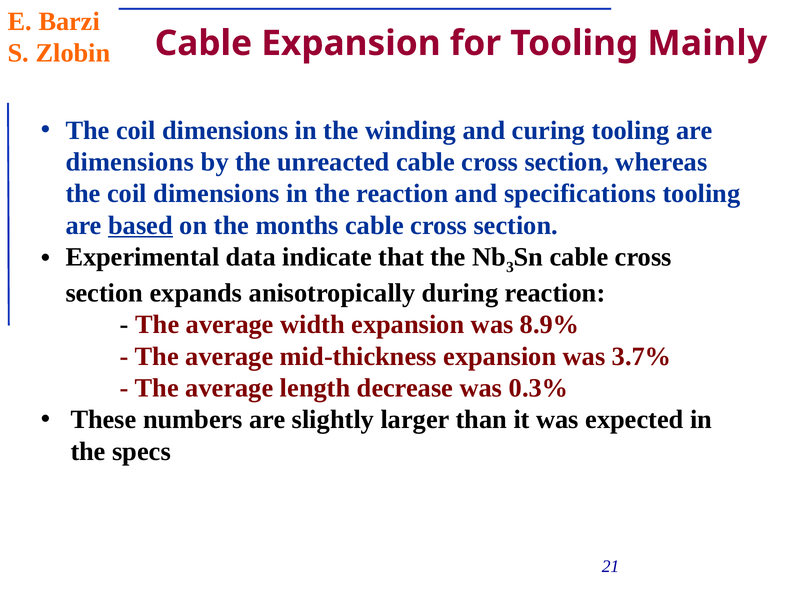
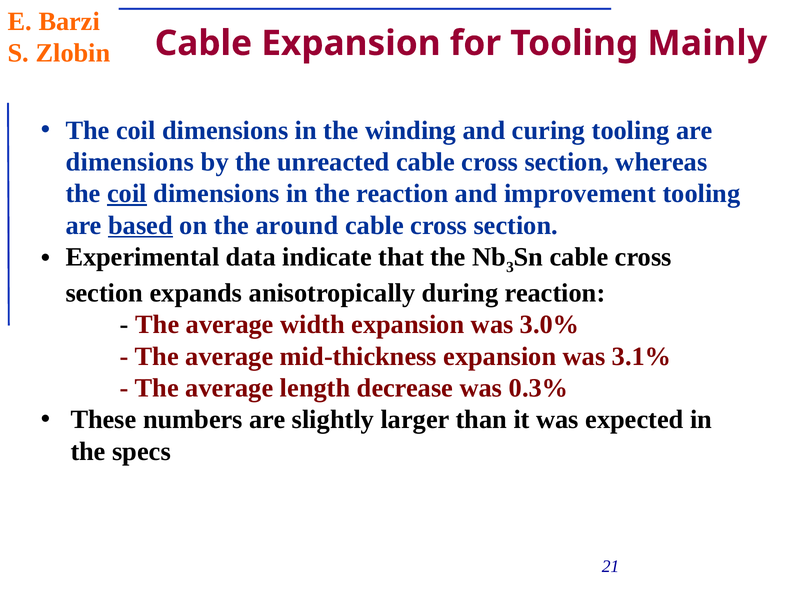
coil at (127, 194) underline: none -> present
specifications: specifications -> improvement
months: months -> around
8.9%: 8.9% -> 3.0%
3.7%: 3.7% -> 3.1%
